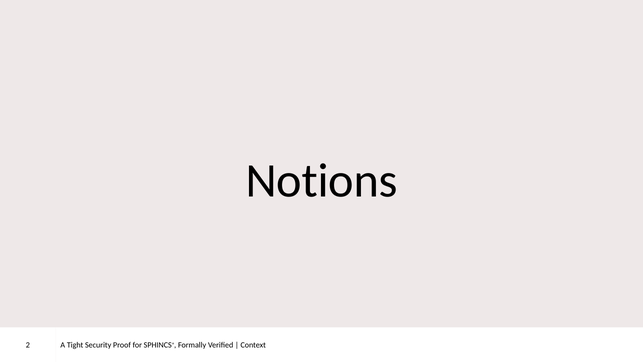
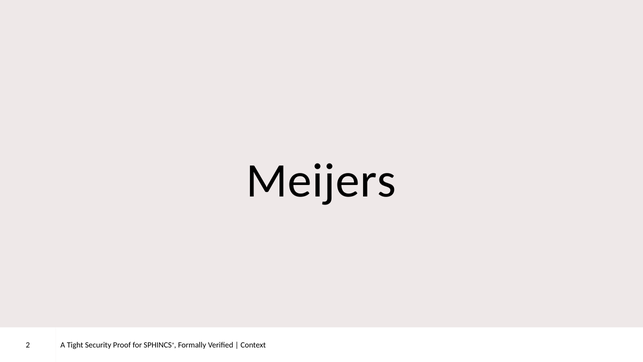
Notions: Notions -> Meijers
